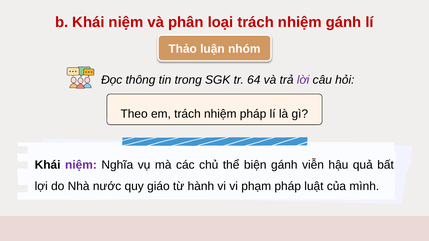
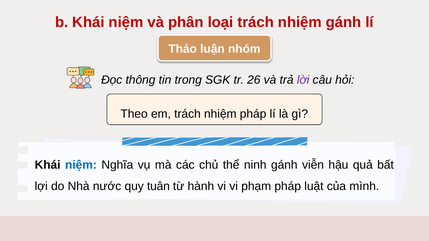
64: 64 -> 26
niệm at (81, 165) colour: purple -> blue
biện: biện -> ninh
giáo: giáo -> tuân
